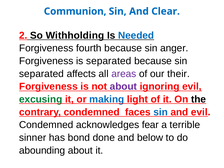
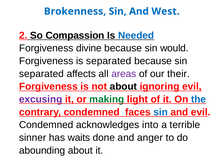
Communion: Communion -> Brokenness
Clear: Clear -> West
Withholding: Withholding -> Compassion
fourth: fourth -> divine
anger: anger -> would
about at (123, 86) colour: purple -> black
excusing colour: green -> purple
making colour: blue -> green
the colour: black -> blue
fear: fear -> into
bond: bond -> waits
below: below -> anger
